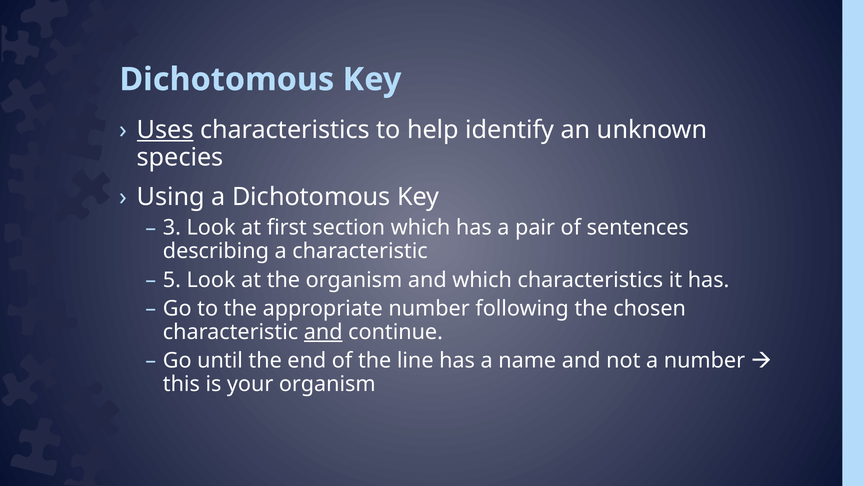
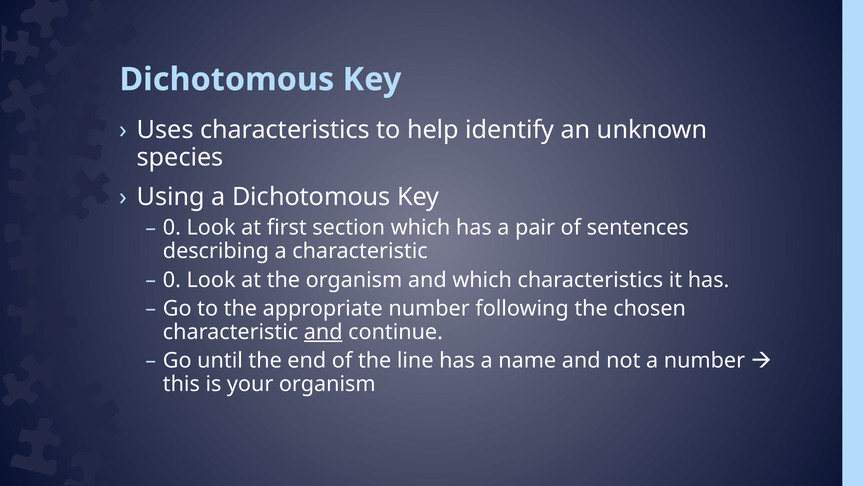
Uses underline: present -> none
3 at (172, 228): 3 -> 0
5 at (172, 280): 5 -> 0
